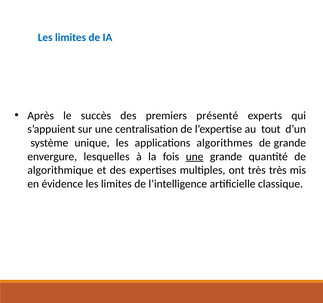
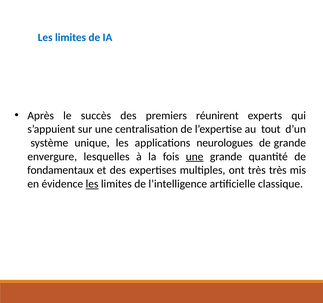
présenté: présenté -> réunirent
algorithmes: algorithmes -> neurologues
algorithmique: algorithmique -> fondamentaux
les at (92, 184) underline: none -> present
